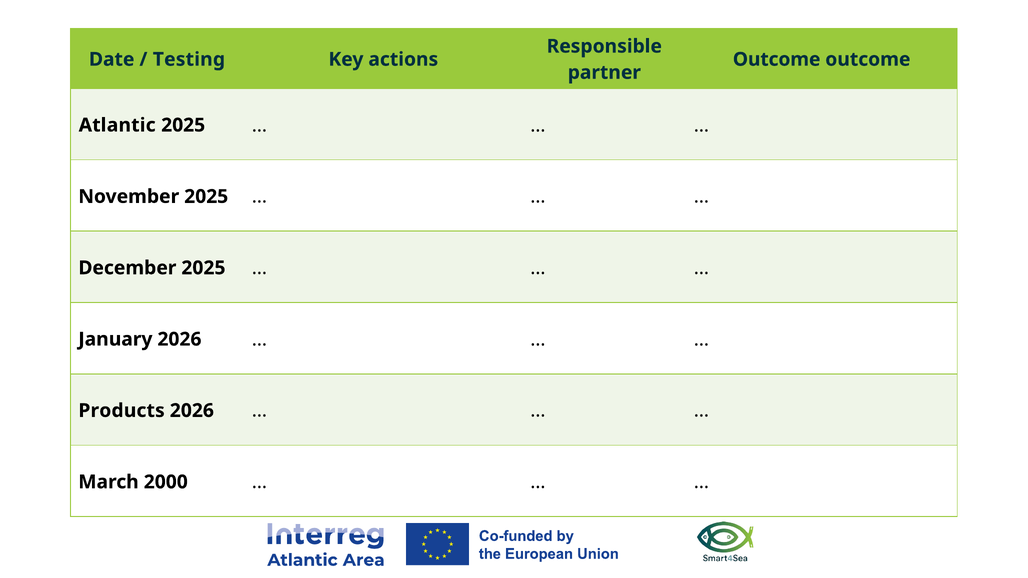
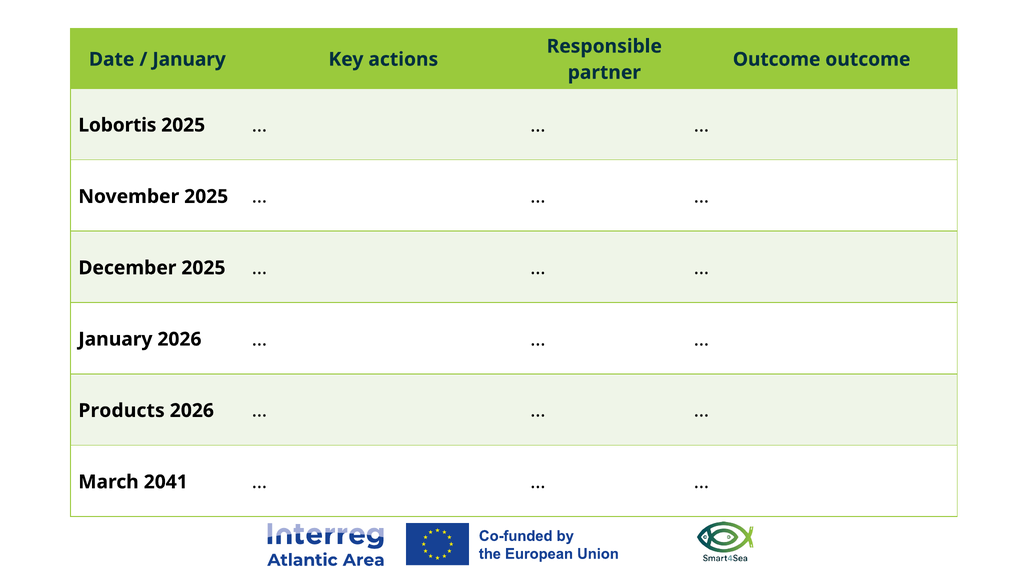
Testing at (189, 59): Testing -> January
Atlantic: Atlantic -> Lobortis
2000: 2000 -> 2041
